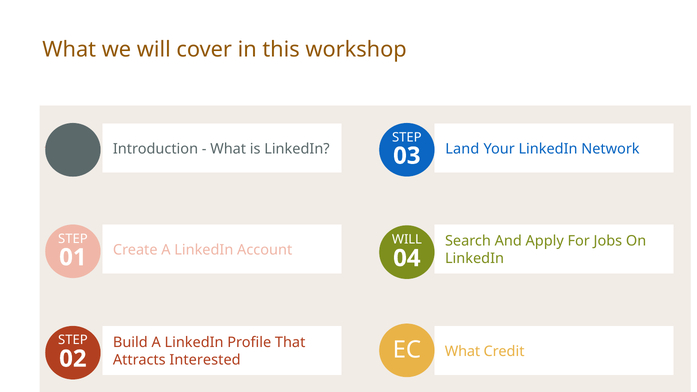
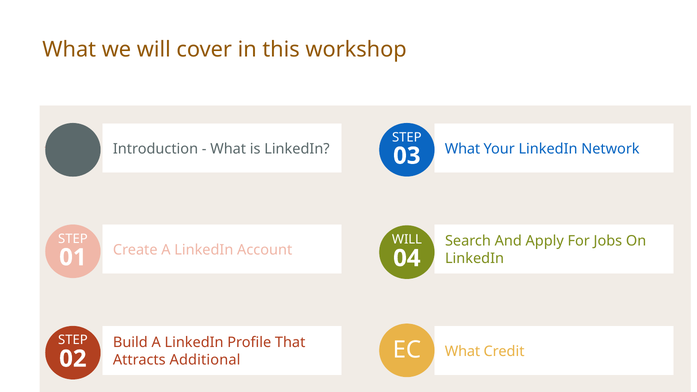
is LinkedIn Land: Land -> What
Interested: Interested -> Additional
